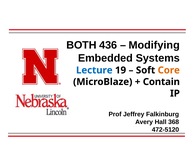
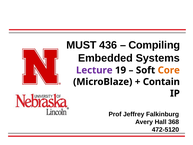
BOTH: BOTH -> MUST
Modifying: Modifying -> Compiling
Lecture colour: blue -> purple
